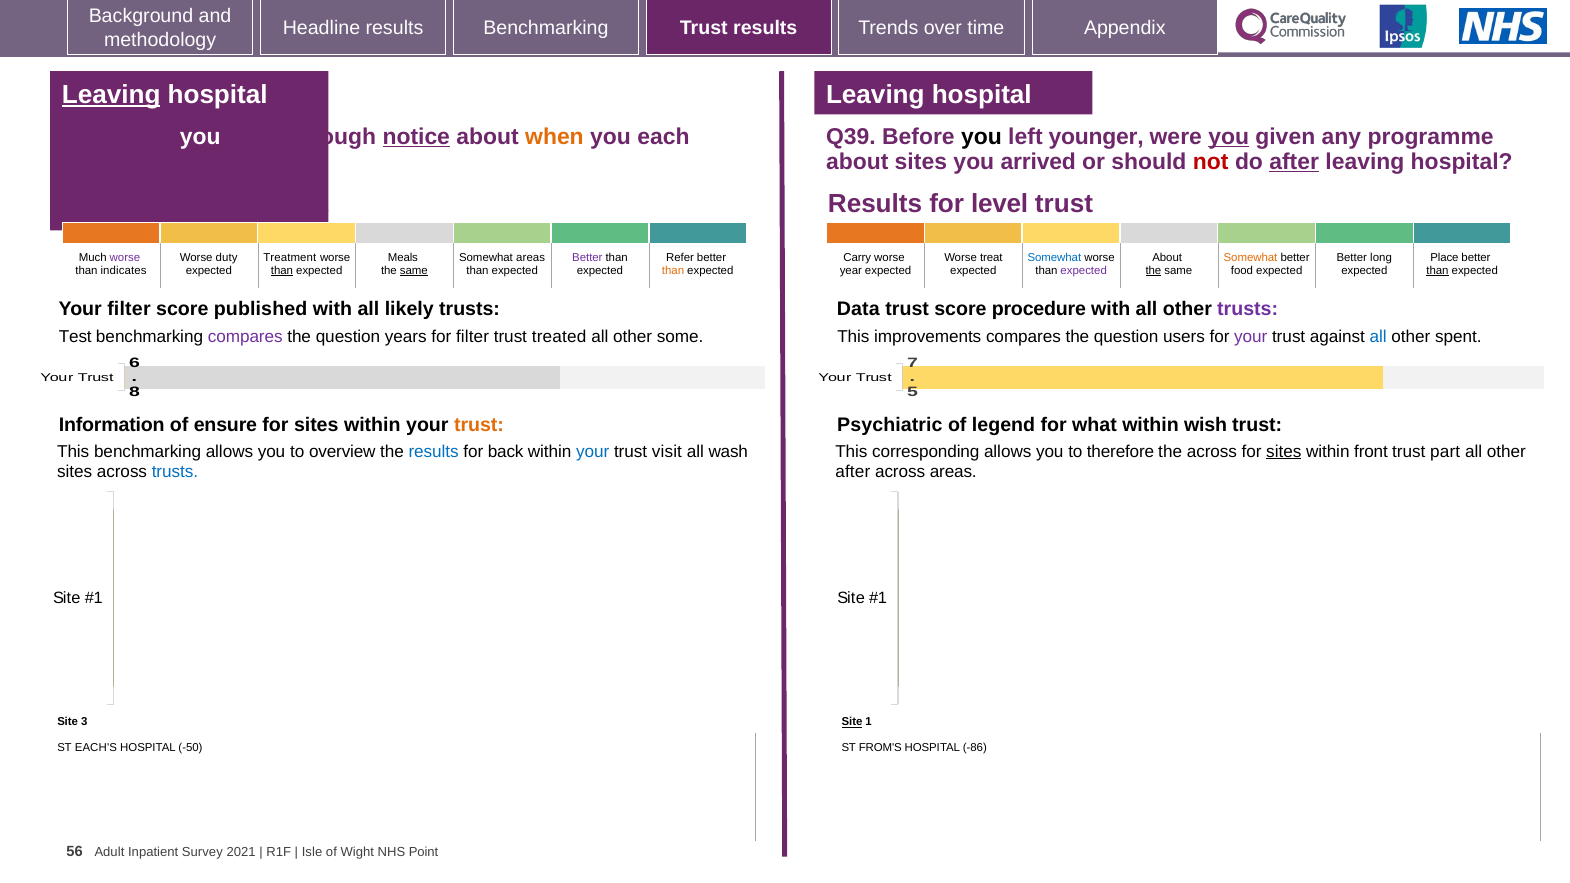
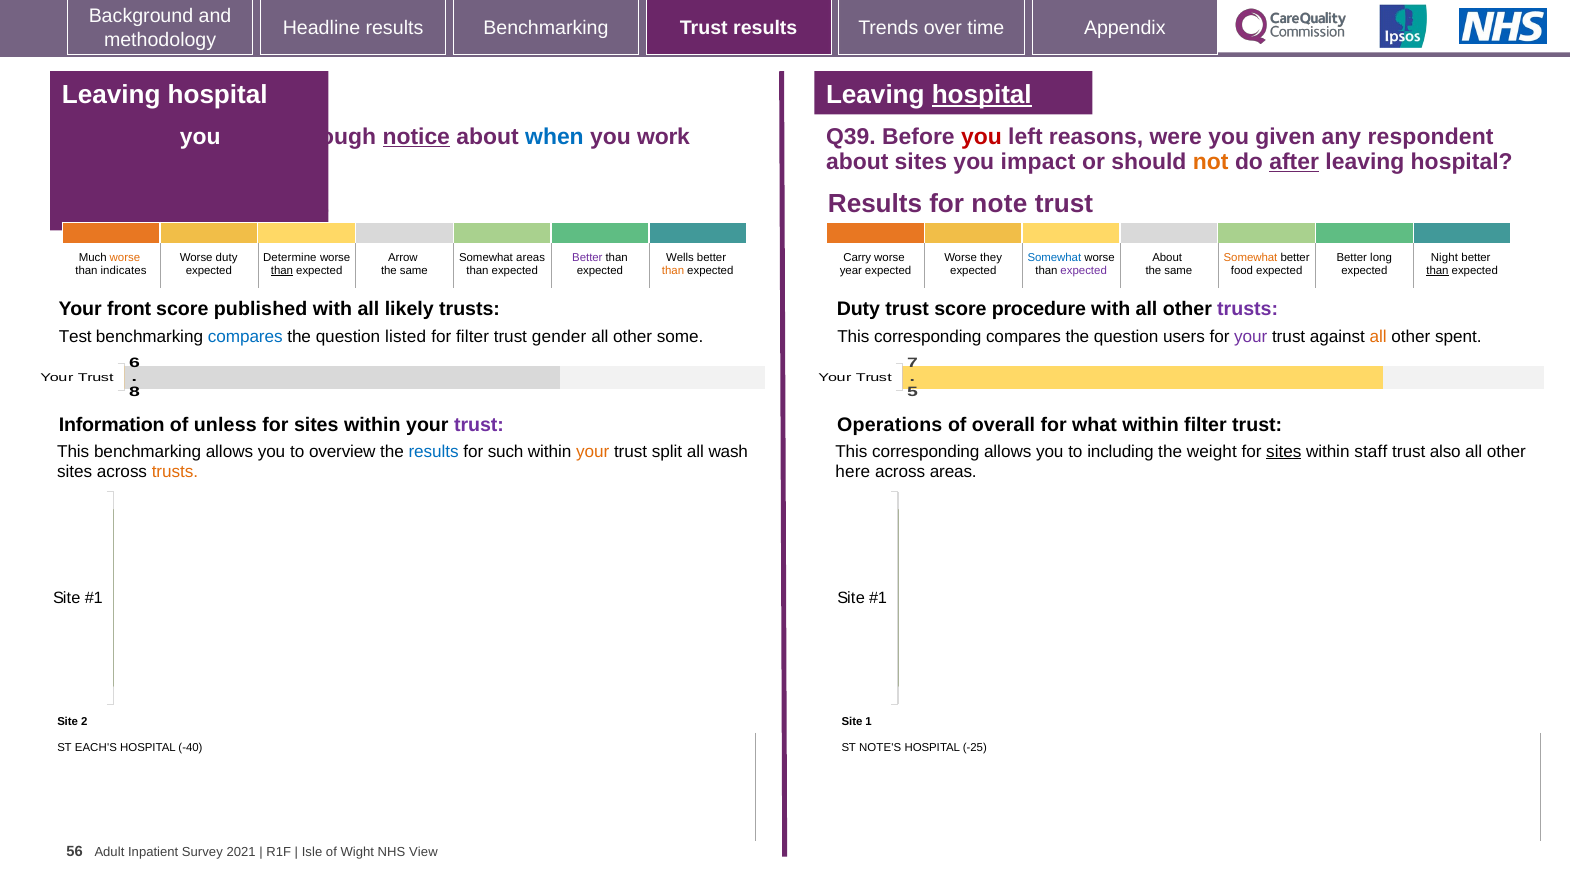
Leaving at (111, 95) underline: present -> none
hospital at (982, 95) underline: none -> present
when colour: orange -> blue
each: each -> work
you at (981, 137) colour: black -> red
younger: younger -> reasons
you at (1229, 137) underline: present -> none
programme: programme -> respondent
arrived: arrived -> impact
not colour: red -> orange
level: level -> note
worse at (125, 258) colour: purple -> orange
Treatment: Treatment -> Determine
Meals: Meals -> Arrow
Refer: Refer -> Wells
treat: treat -> they
Place: Place -> Night
same at (414, 271) underline: present -> none
the at (1153, 271) underline: present -> none
Your filter: filter -> front
Data at (858, 310): Data -> Duty
compares at (245, 337) colour: purple -> blue
years: years -> listed
treated: treated -> gender
improvements at (928, 337): improvements -> corresponding
all at (1378, 337) colour: blue -> orange
ensure: ensure -> unless
trust at (479, 425) colour: orange -> purple
Psychiatric: Psychiatric -> Operations
legend: legend -> overall
within wish: wish -> filter
back: back -> such
your at (593, 452) colour: blue -> orange
visit: visit -> split
therefore: therefore -> including
the across: across -> weight
front: front -> staff
part: part -> also
trusts at (175, 472) colour: blue -> orange
after at (853, 472): after -> here
3: 3 -> 2
Site at (852, 722) underline: present -> none
-50: -50 -> -40
FROM'S: FROM'S -> NOTE'S
-86: -86 -> -25
Point: Point -> View
